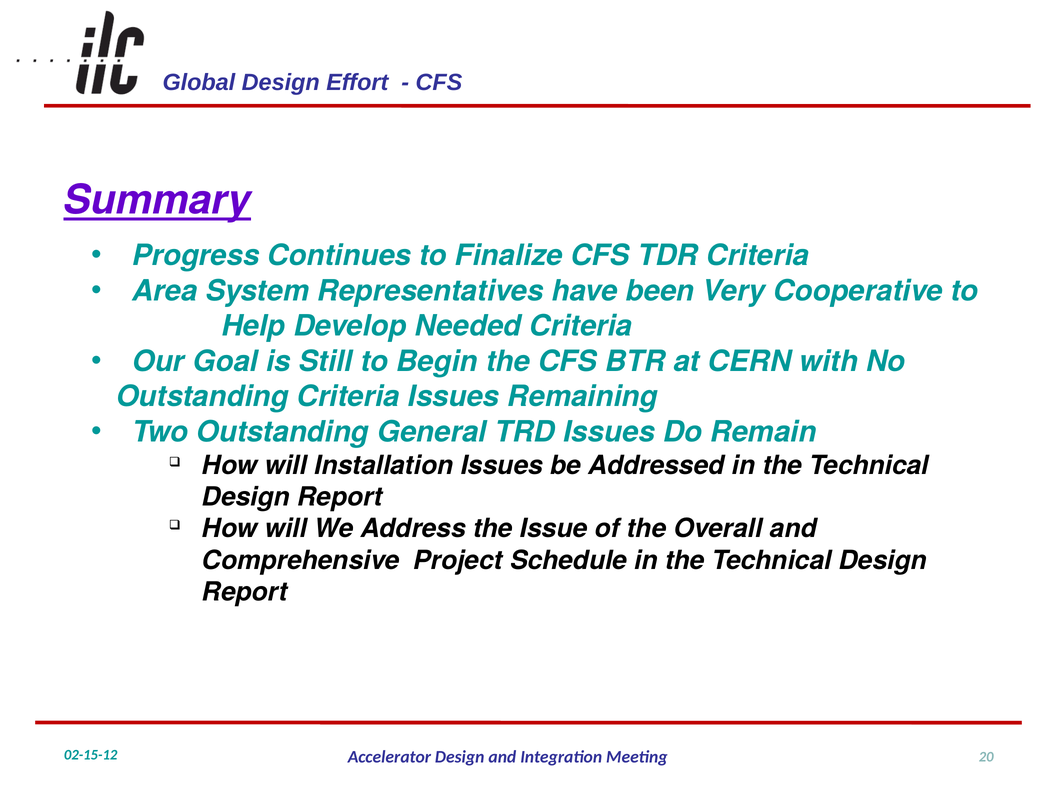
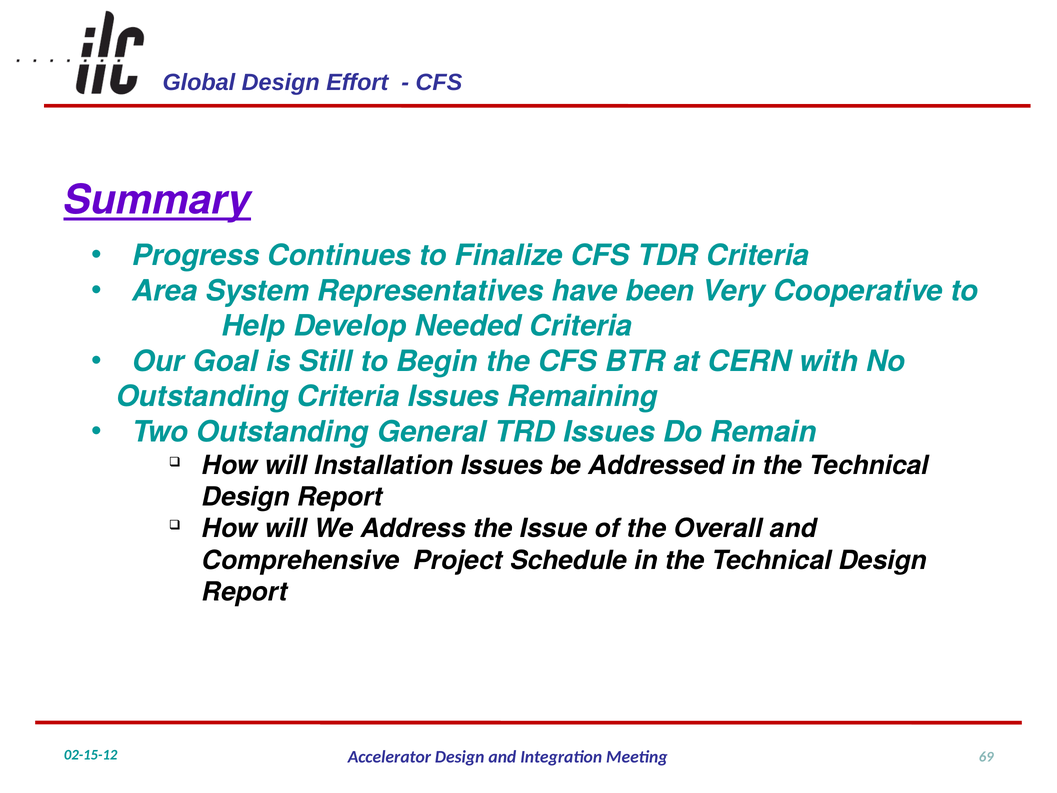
20: 20 -> 69
